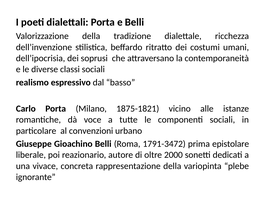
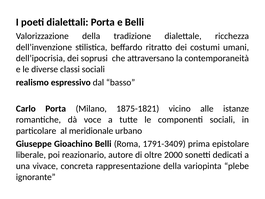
convenzioni: convenzioni -> meridionale
1791-3472: 1791-3472 -> 1791-3409
